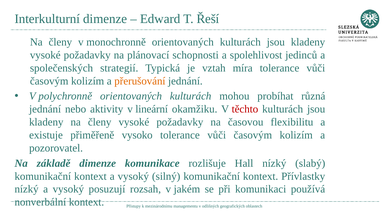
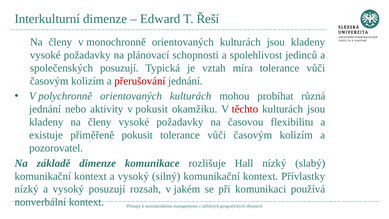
společenských strategií: strategií -> posuzují
přerušování colour: orange -> red
v lineární: lineární -> pokusit
přiměřeně vysoko: vysoko -> pokusit
